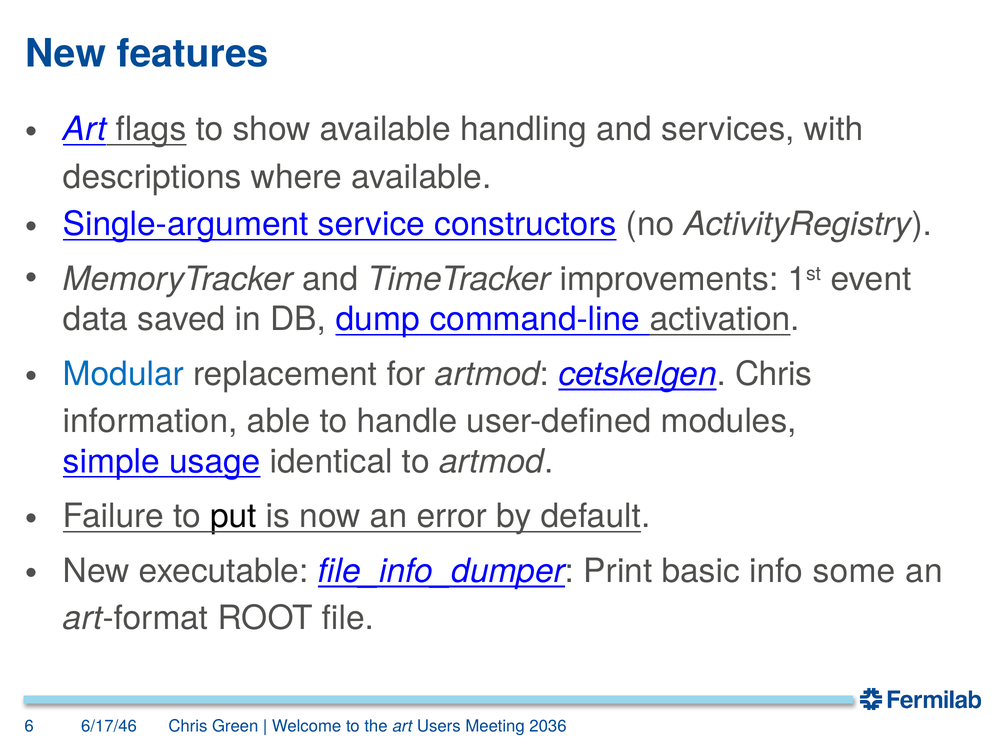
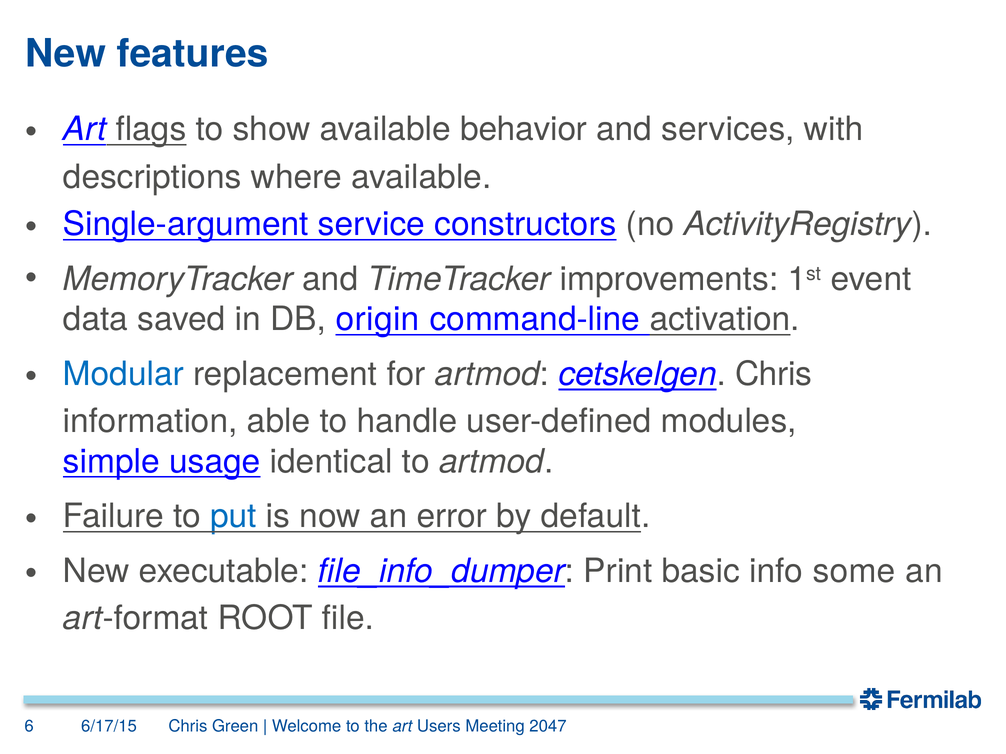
handling: handling -> behavior
dump: dump -> origin
put colour: black -> blue
6/17/46: 6/17/46 -> 6/17/15
2036: 2036 -> 2047
